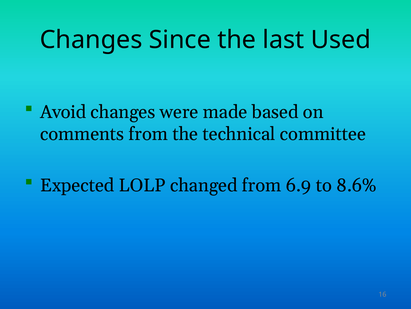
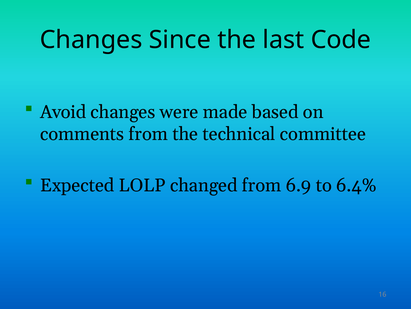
Used: Used -> Code
8.6%: 8.6% -> 6.4%
